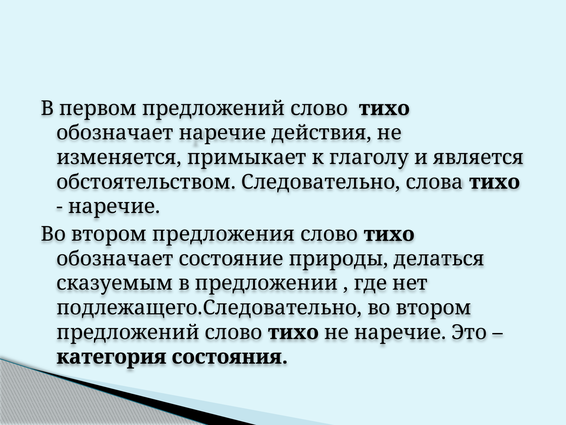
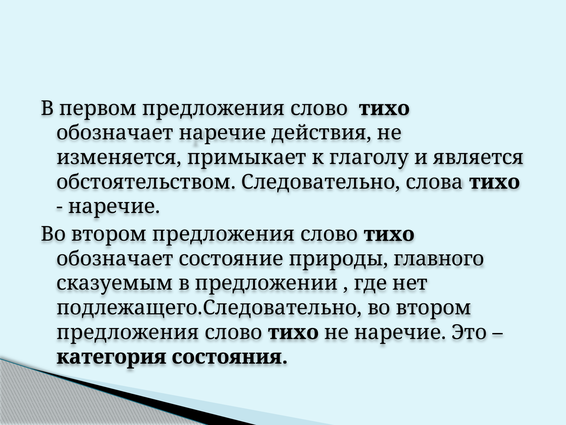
первом предложений: предложений -> предложения
делаться: делаться -> главного
предложений at (128, 332): предложений -> предложения
